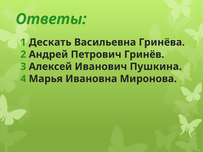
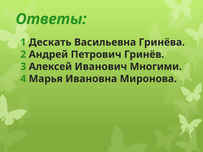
Пушкина: Пушкина -> Многими
